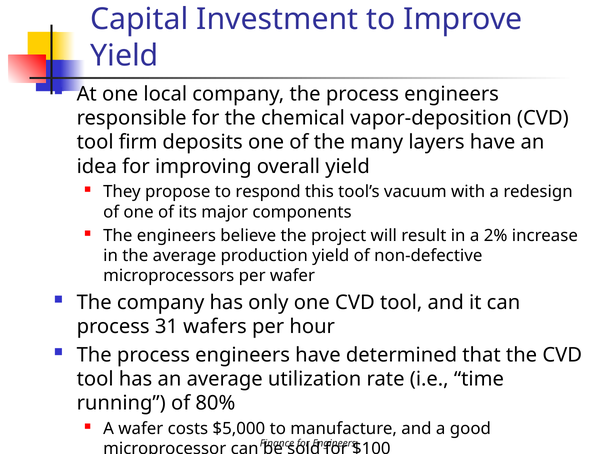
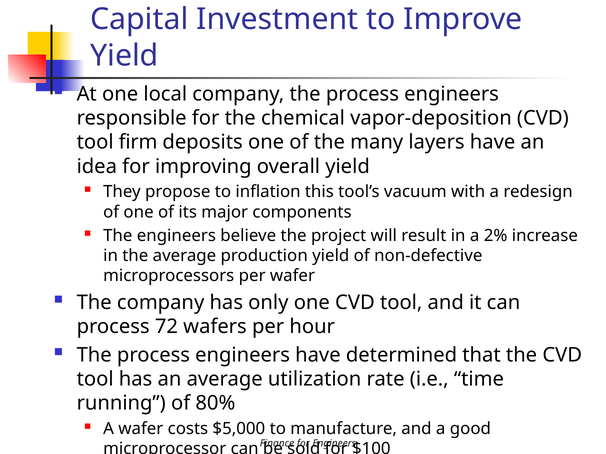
respond: respond -> inflation
31: 31 -> 72
